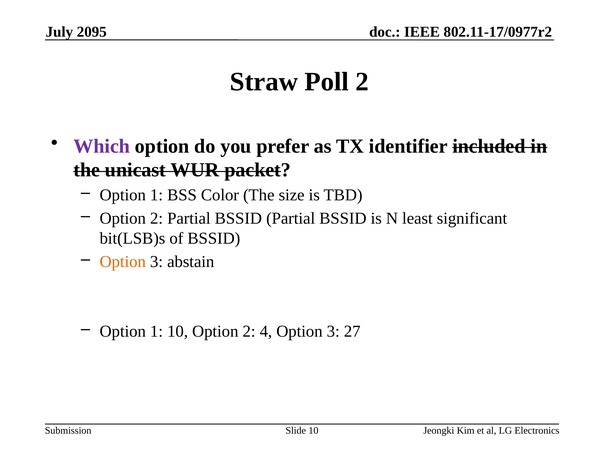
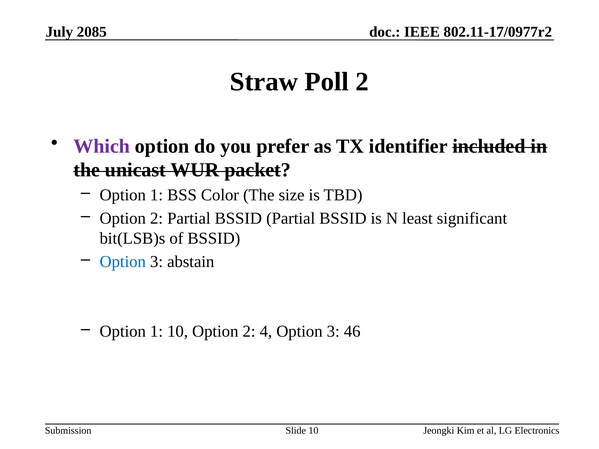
2095: 2095 -> 2085
Option at (123, 262) colour: orange -> blue
27: 27 -> 46
